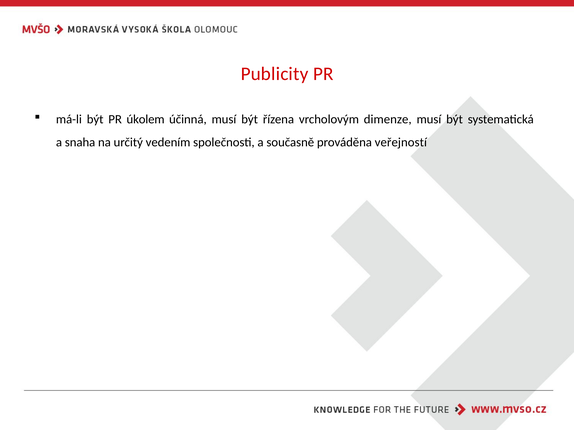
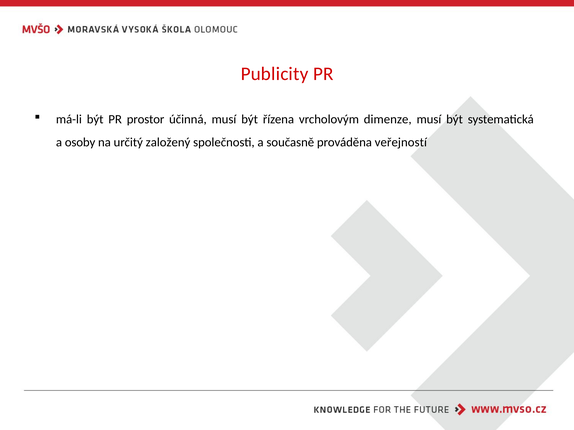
úkolem: úkolem -> prostor
snaha: snaha -> osoby
vedením: vedením -> založený
